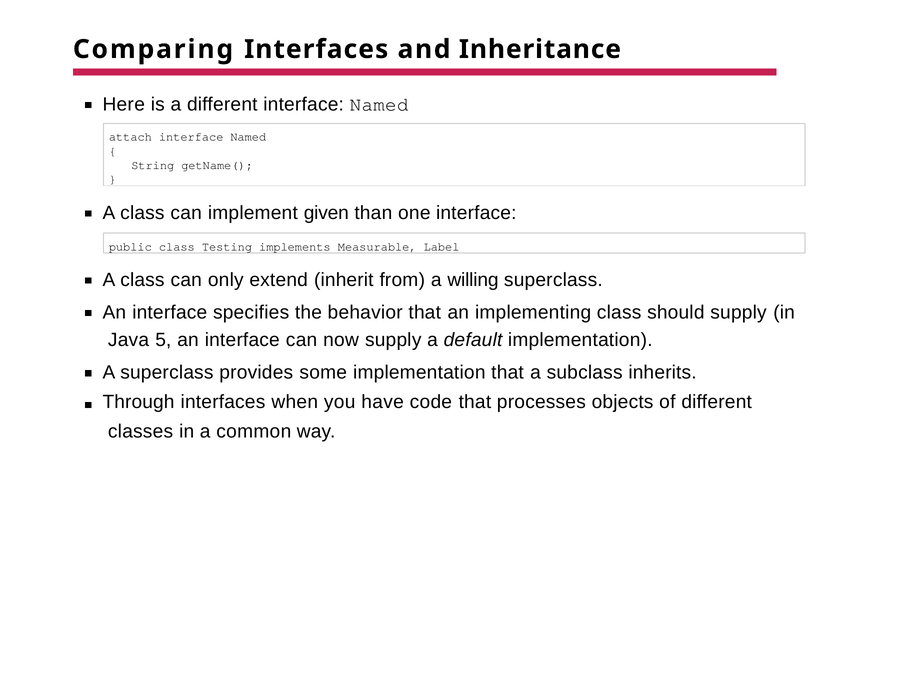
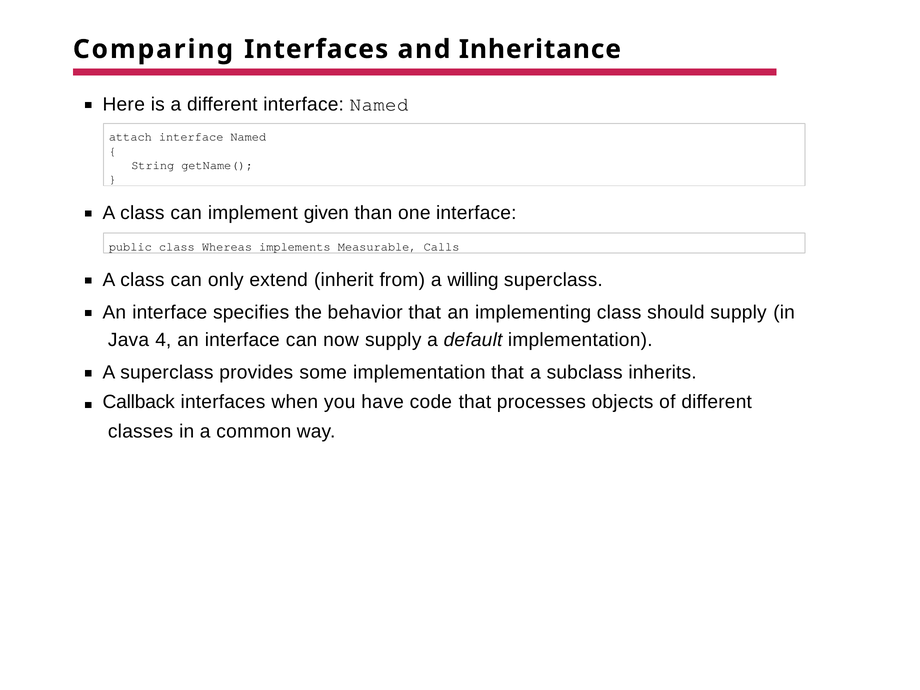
Testing: Testing -> Whereas
Label: Label -> Calls
5: 5 -> 4
Through: Through -> Callback
